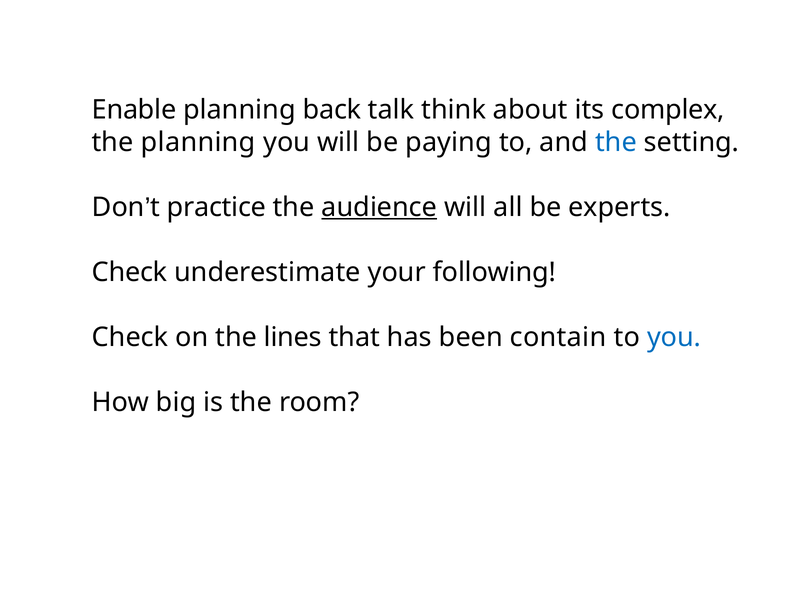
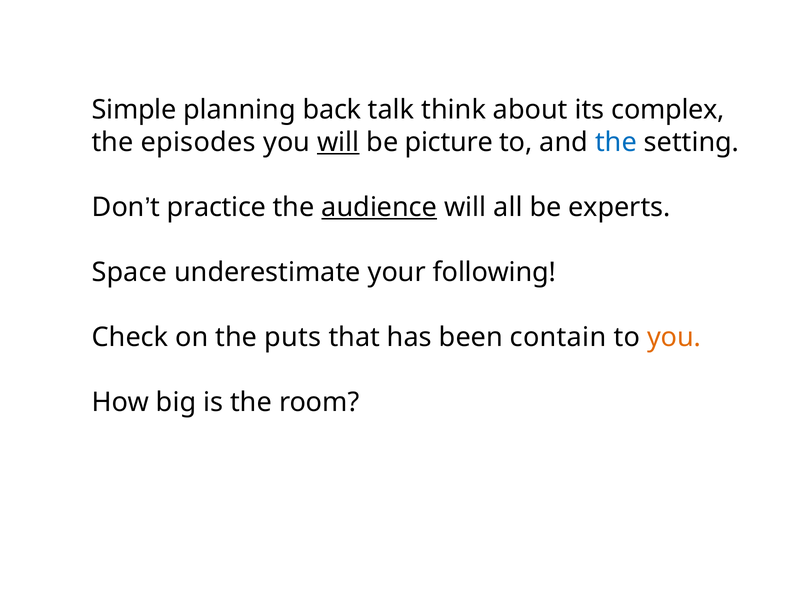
Enable: Enable -> Simple
the planning: planning -> episodes
will at (338, 142) underline: none -> present
paying: paying -> picture
Check at (130, 272): Check -> Space
lines: lines -> puts
you at (674, 337) colour: blue -> orange
